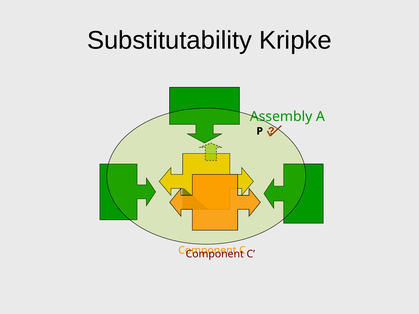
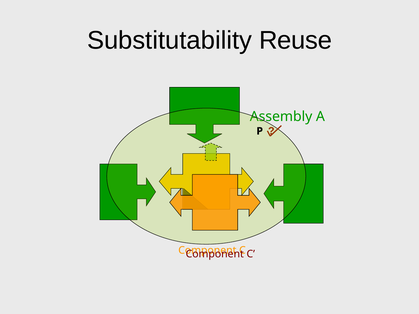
Kripke: Kripke -> Reuse
